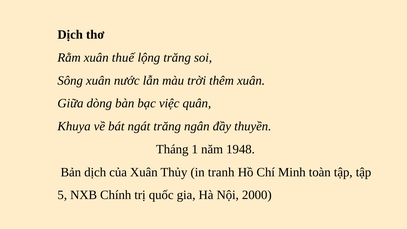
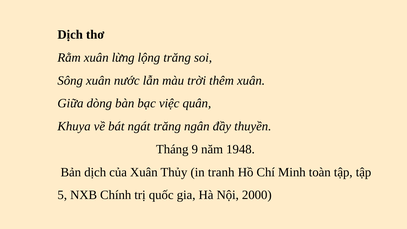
thuế: thuế -> lừng
1: 1 -> 9
